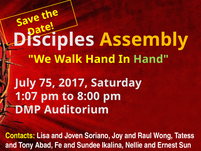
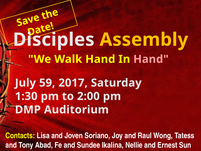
Hand at (151, 59) colour: light green -> pink
75: 75 -> 59
1:07: 1:07 -> 1:30
8:00: 8:00 -> 2:00
